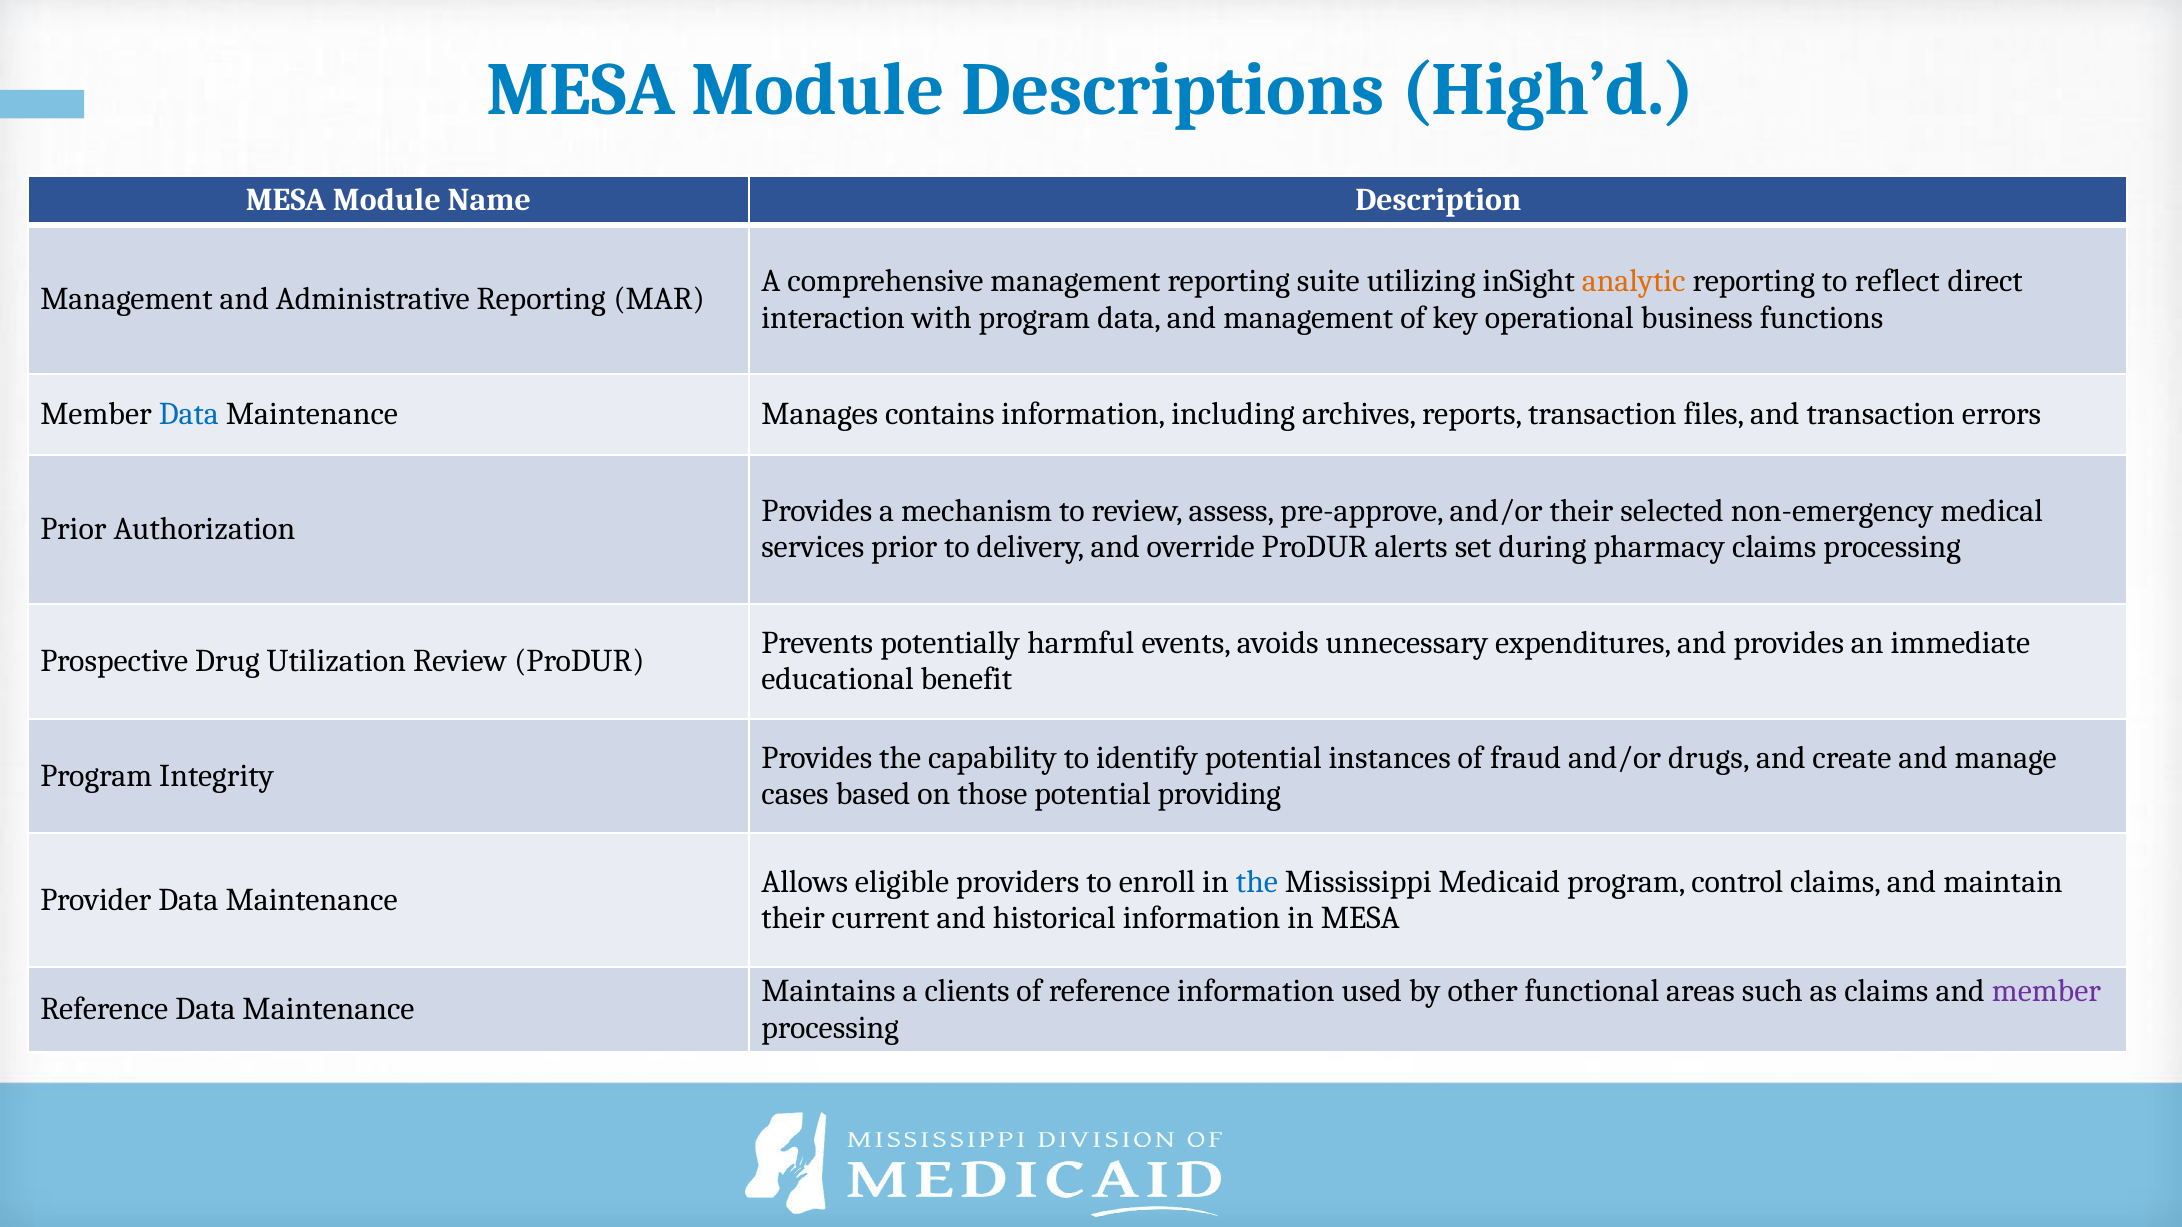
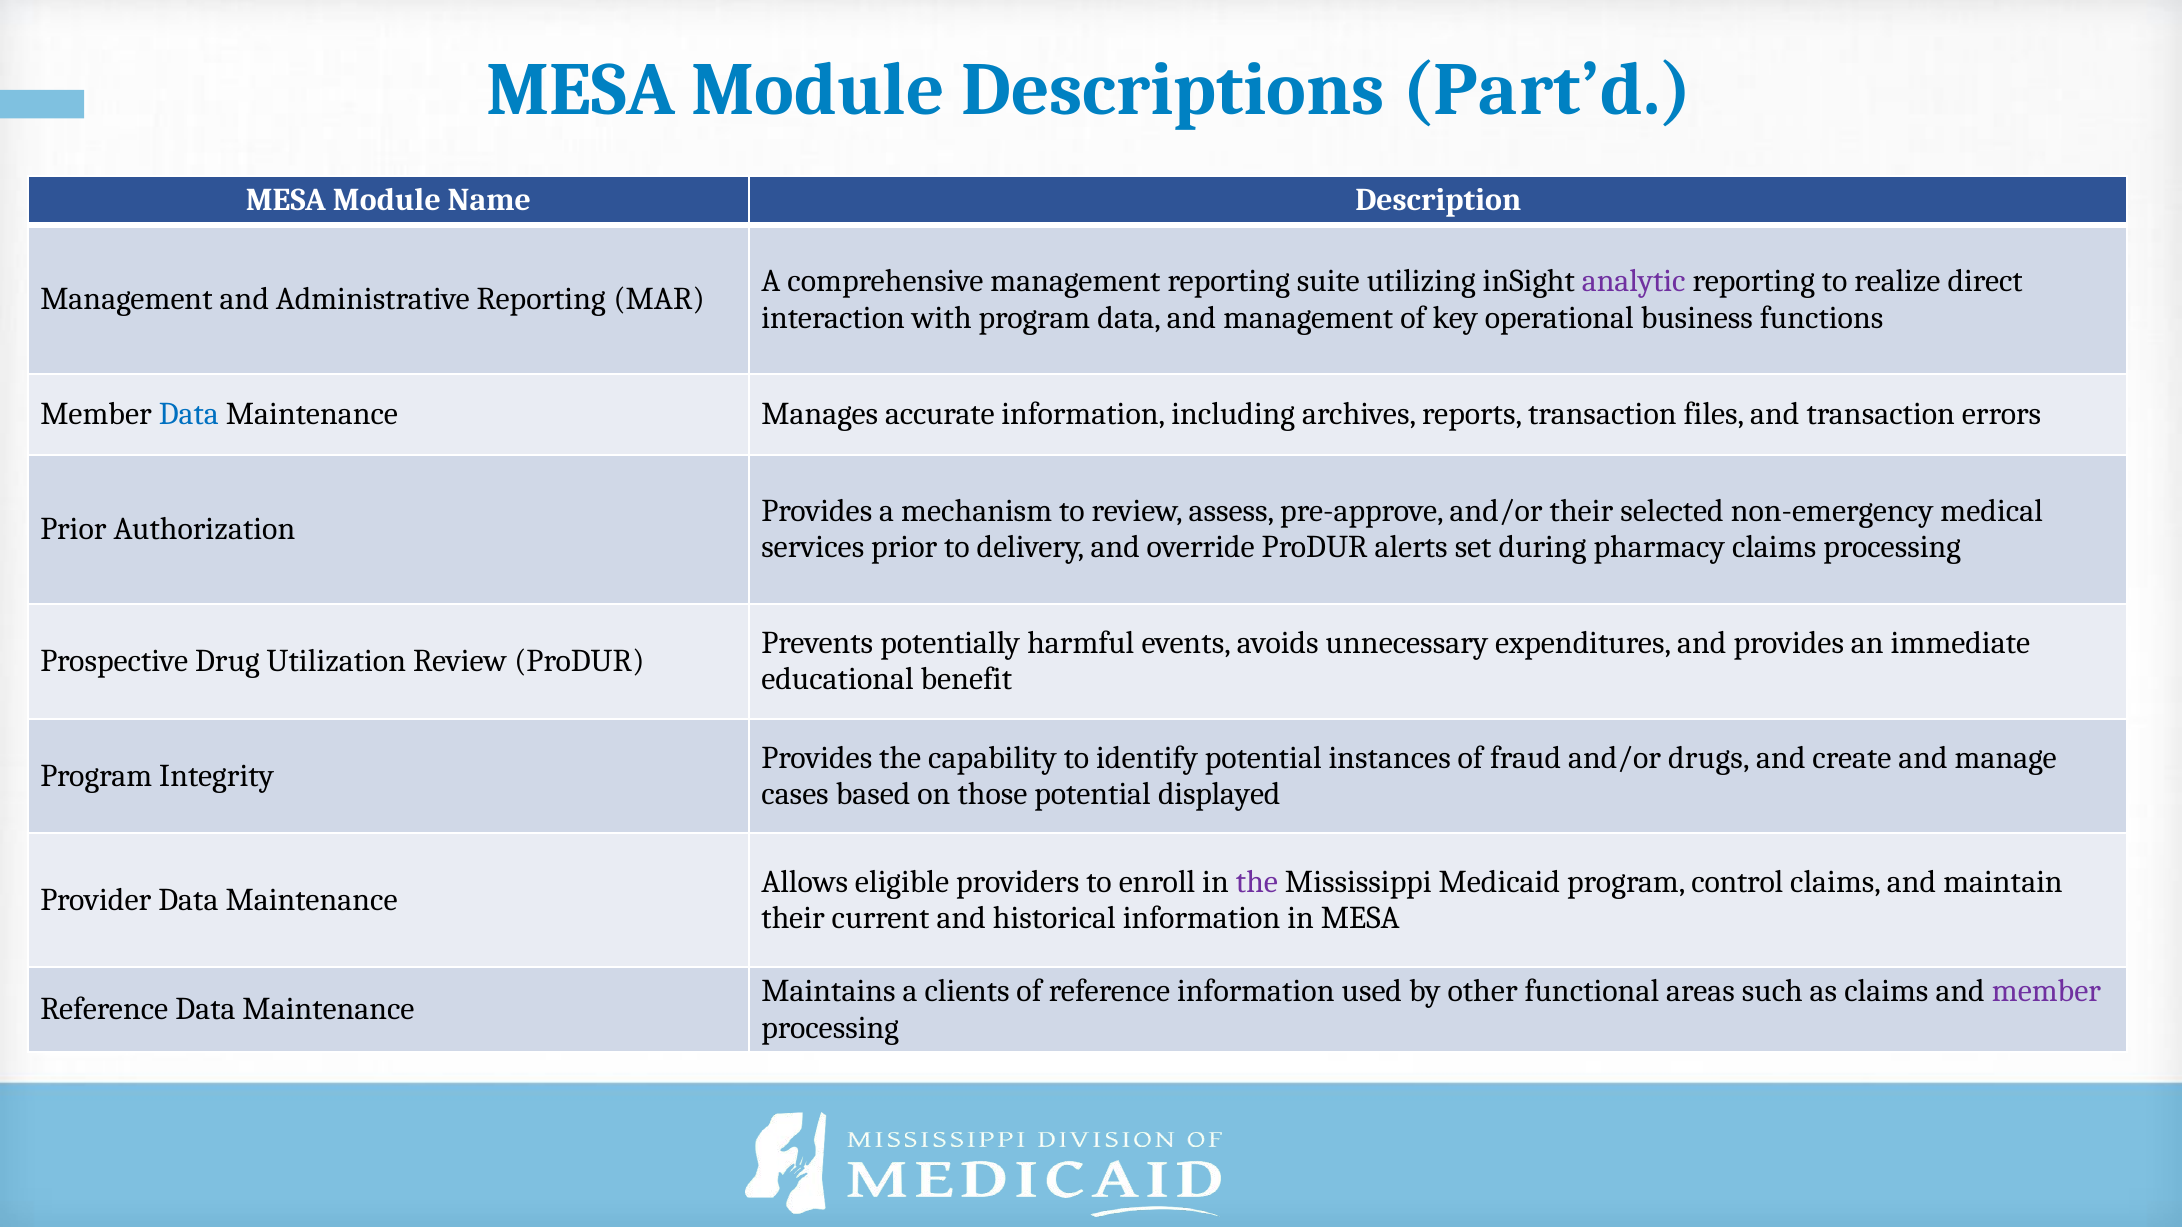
High’d: High’d -> Part’d
analytic colour: orange -> purple
reflect: reflect -> realize
contains: contains -> accurate
providing: providing -> displayed
the at (1257, 882) colour: blue -> purple
